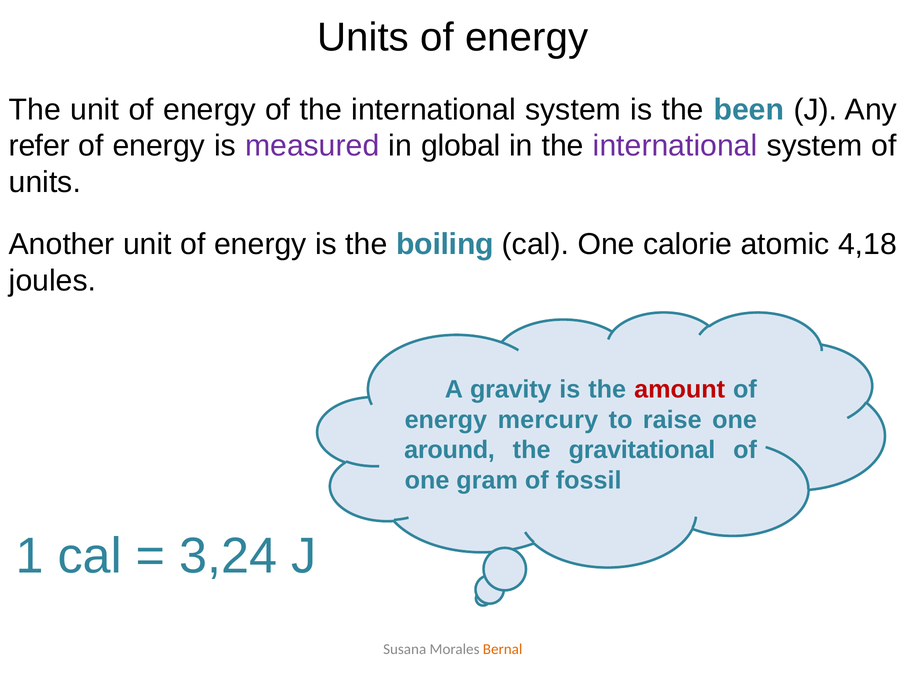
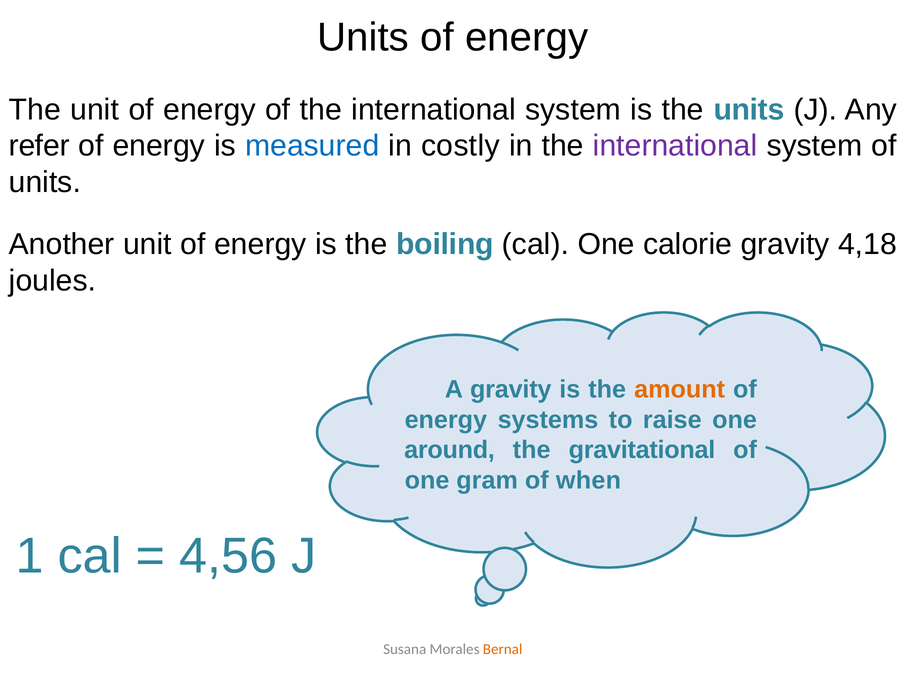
the been: been -> units
measured colour: purple -> blue
global: global -> costly
calorie atomic: atomic -> gravity
amount colour: red -> orange
mercury: mercury -> systems
fossil: fossil -> when
3,24: 3,24 -> 4,56
